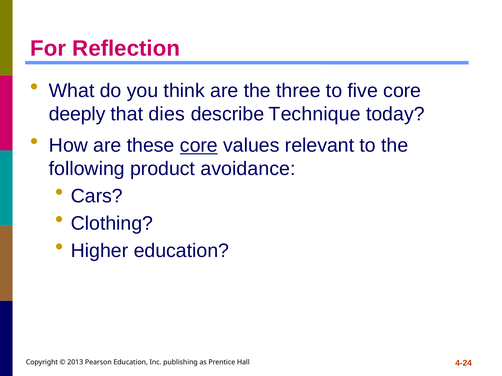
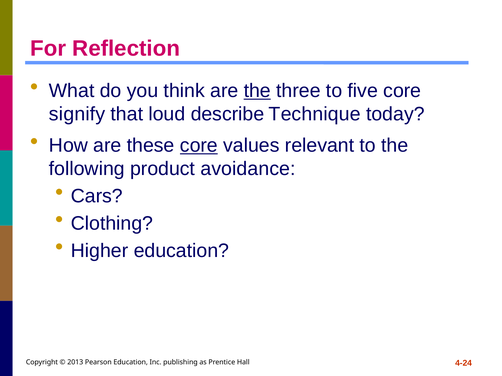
the at (257, 91) underline: none -> present
deeply: deeply -> signify
dies: dies -> loud
